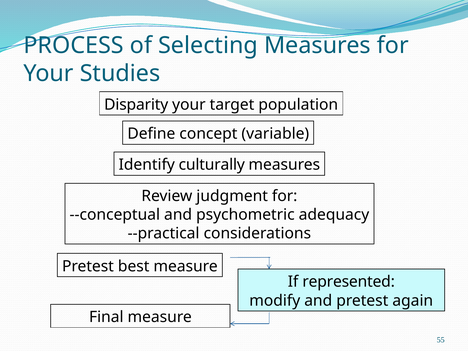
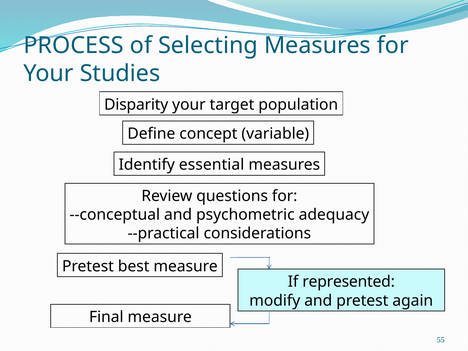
culturally: culturally -> essential
judgment: judgment -> questions
